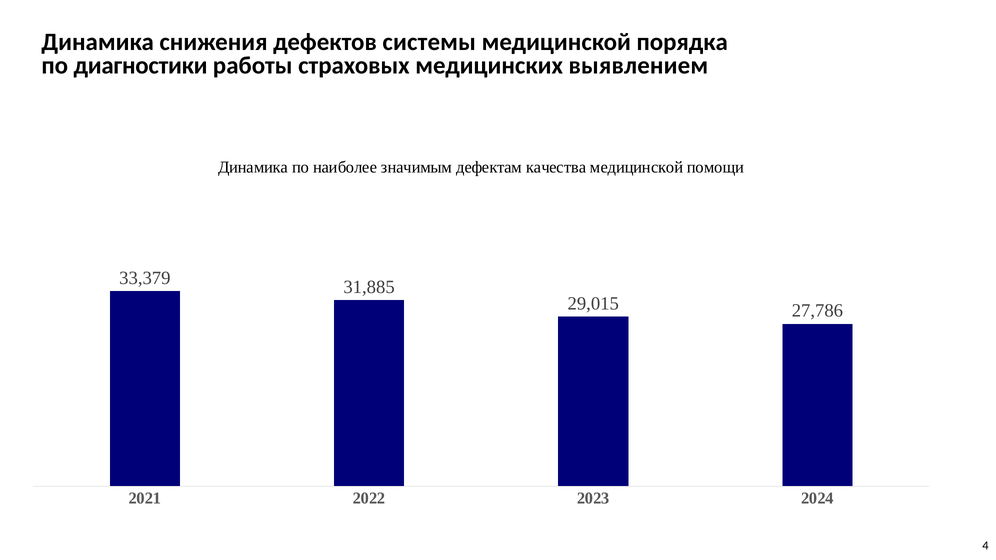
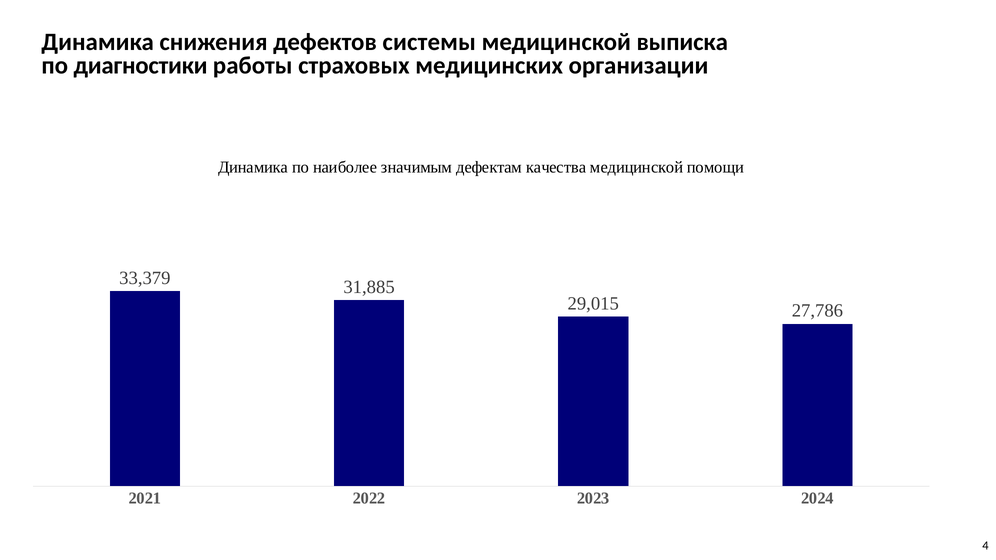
порядка: порядка -> выписка
выявлением: выявлением -> организации
